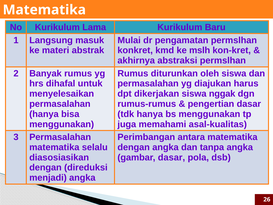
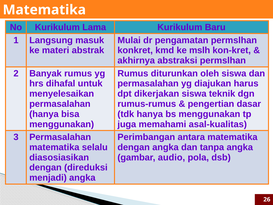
nggak: nggak -> teknik
gambar dasar: dasar -> audio
